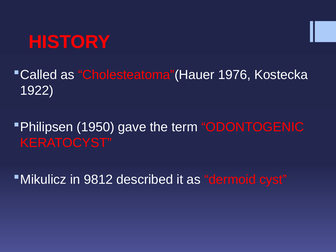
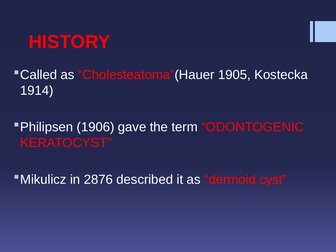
1976: 1976 -> 1905
1922: 1922 -> 1914
1950: 1950 -> 1906
9812: 9812 -> 2876
